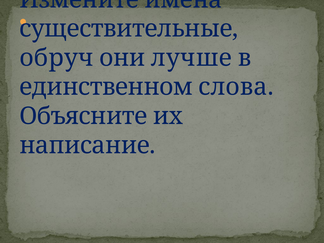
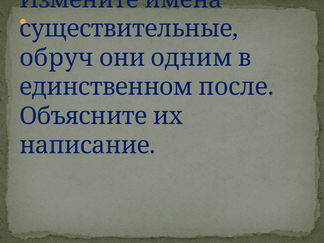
лучше: лучше -> одним
слова: слова -> после
